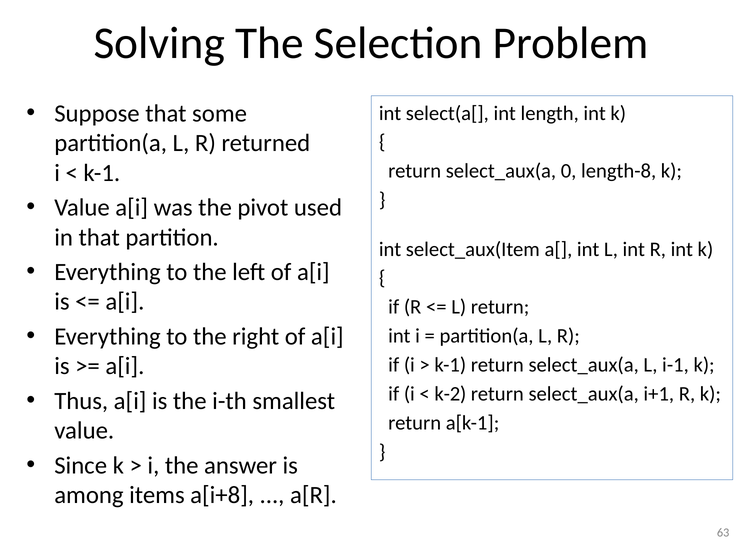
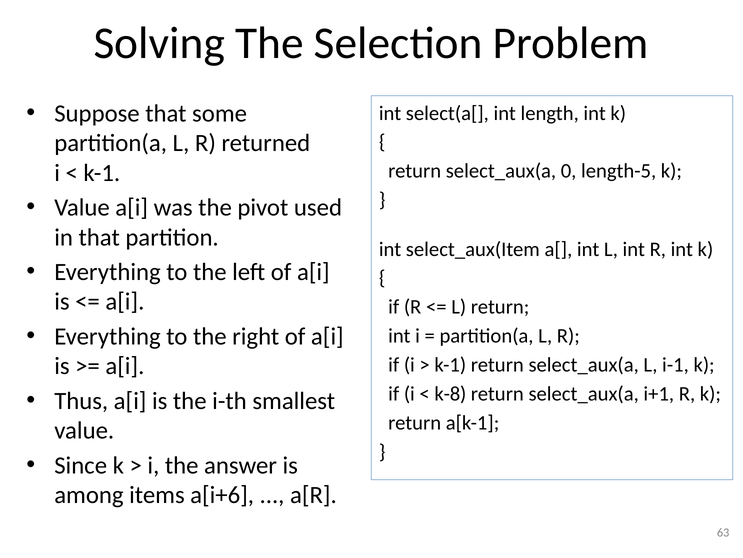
length-8: length-8 -> length-5
k-2: k-2 -> k-8
a[i+8: a[i+8 -> a[i+6
